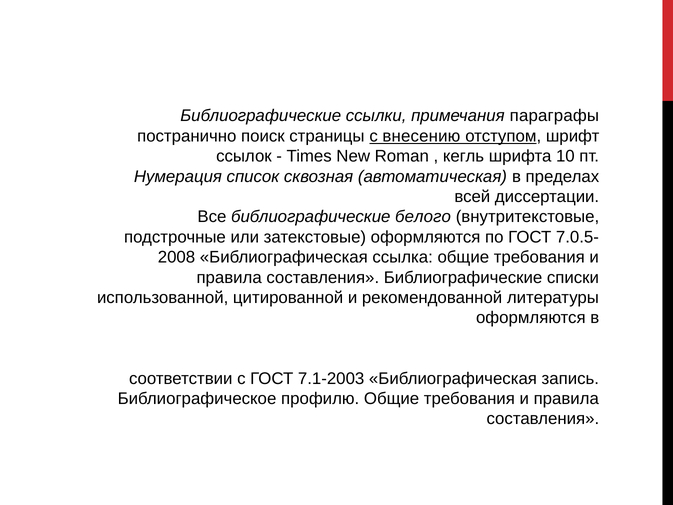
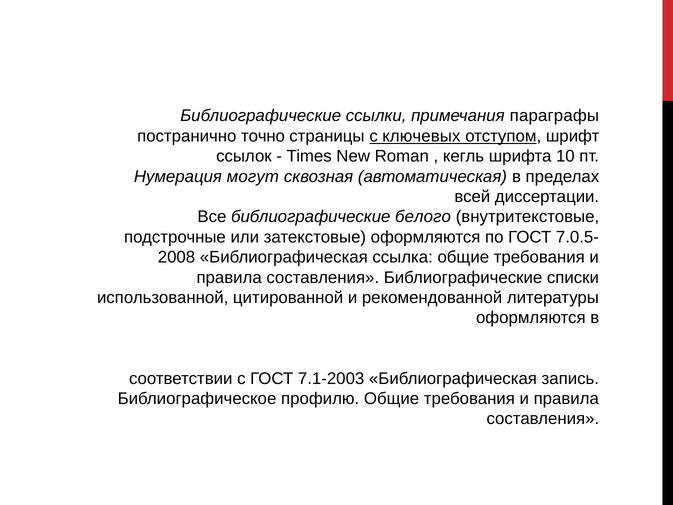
поиск: поиск -> точно
внесению: внесению -> ключевых
список: список -> могут
